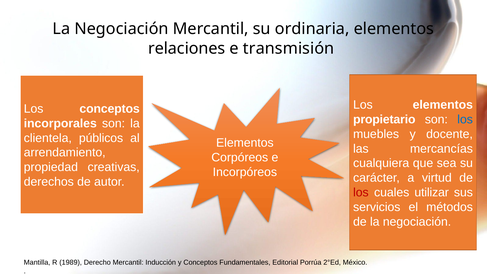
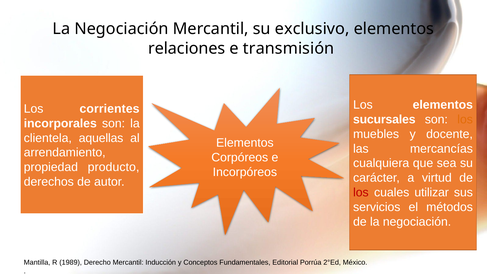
ordinaria: ordinaria -> exclusivo
Los conceptos: conceptos -> corrientes
propietario: propietario -> sucursales
los at (465, 119) colour: blue -> orange
públicos: públicos -> aquellas
creativas: creativas -> producto
